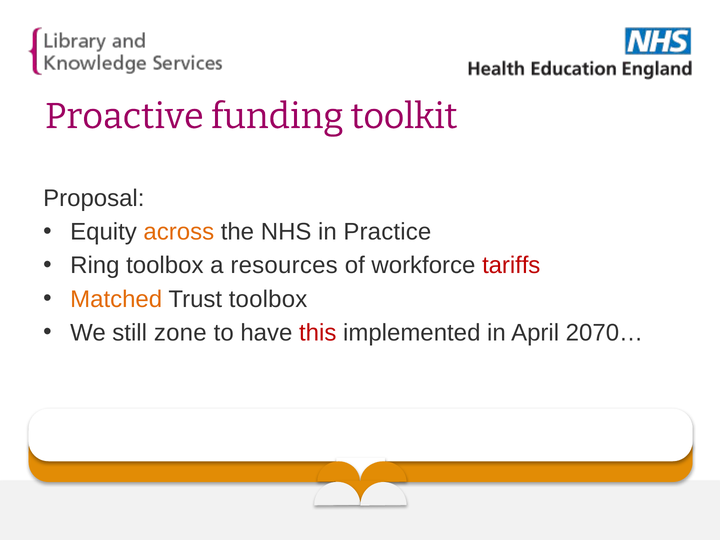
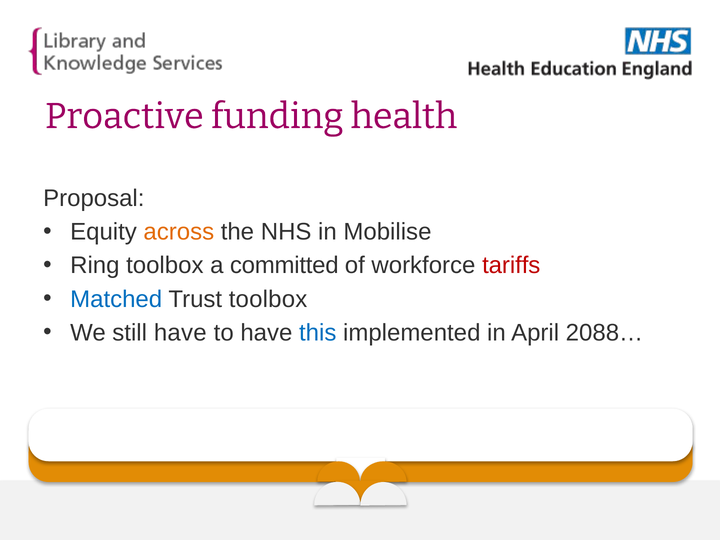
toolkit: toolkit -> health
Practice: Practice -> Mobilise
resources: resources -> committed
Matched colour: orange -> blue
still zone: zone -> have
this colour: red -> blue
2070…: 2070… -> 2088…
